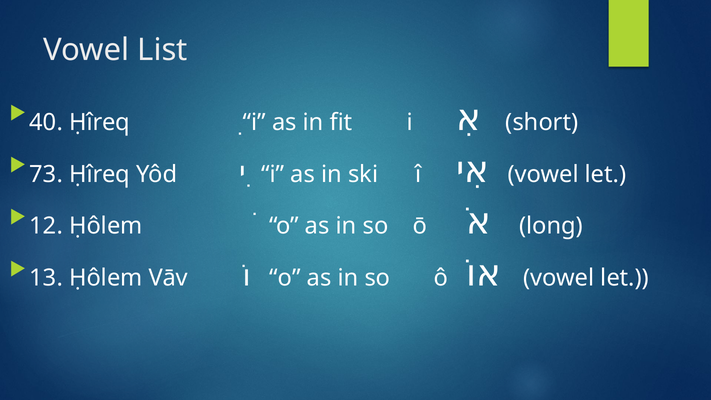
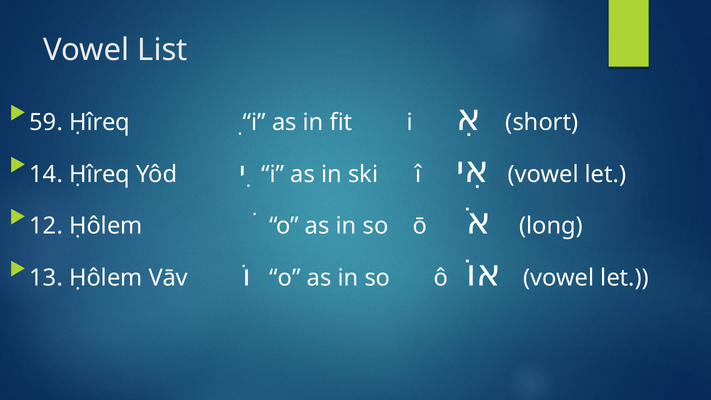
40: 40 -> 59
73: 73 -> 14
